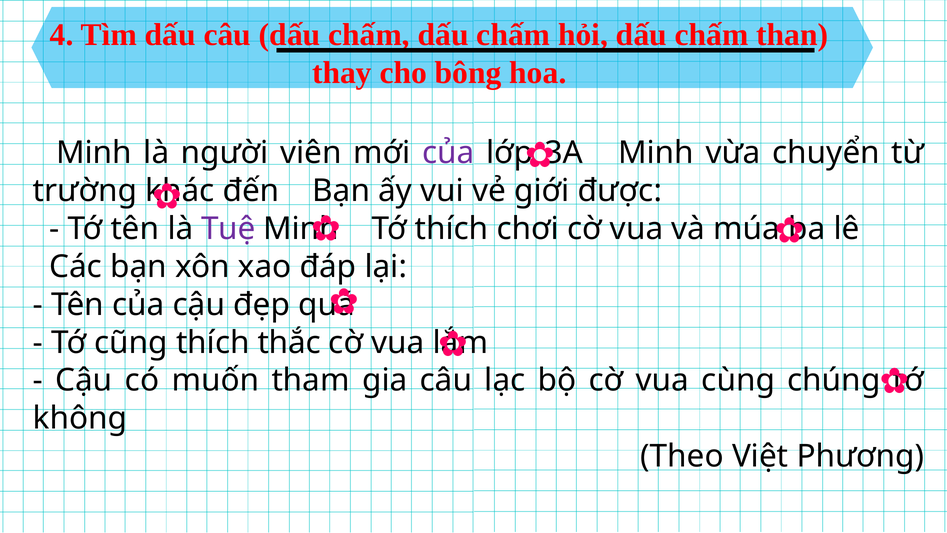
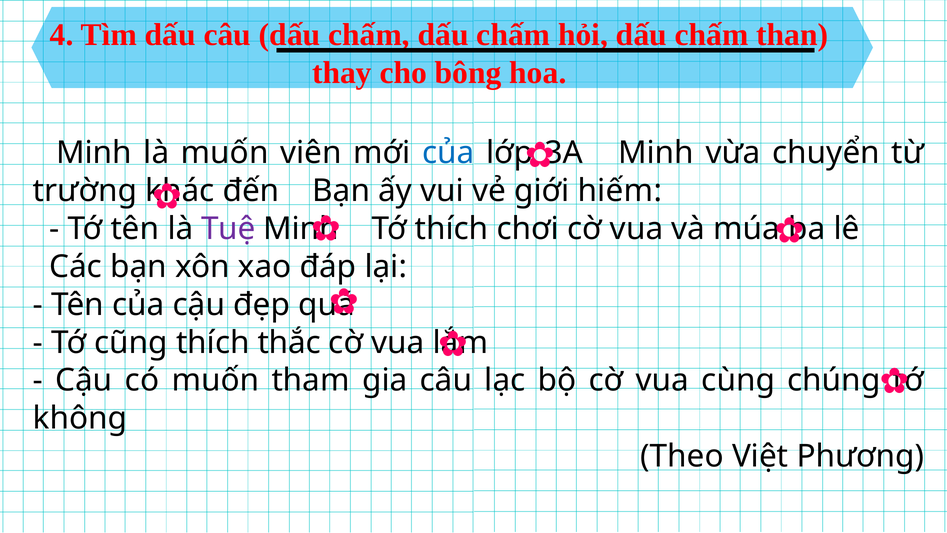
là người: người -> muốn
của at (448, 153) colour: purple -> blue
được: được -> hiếm
